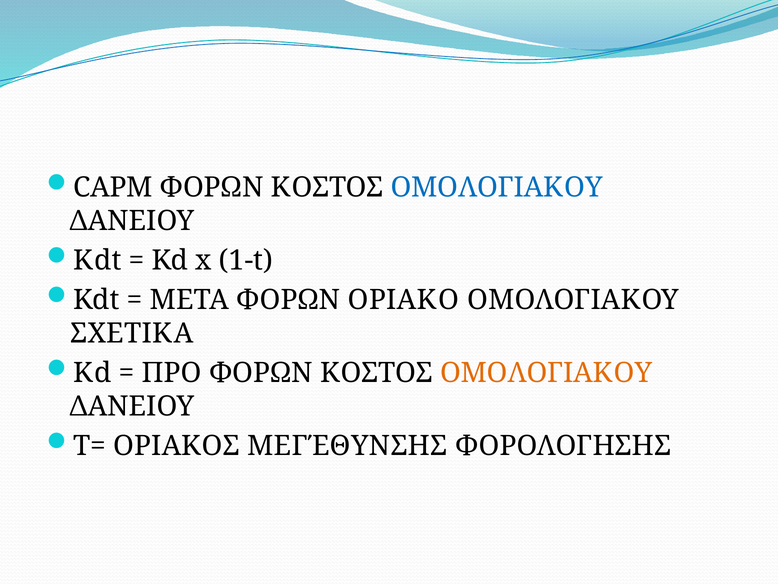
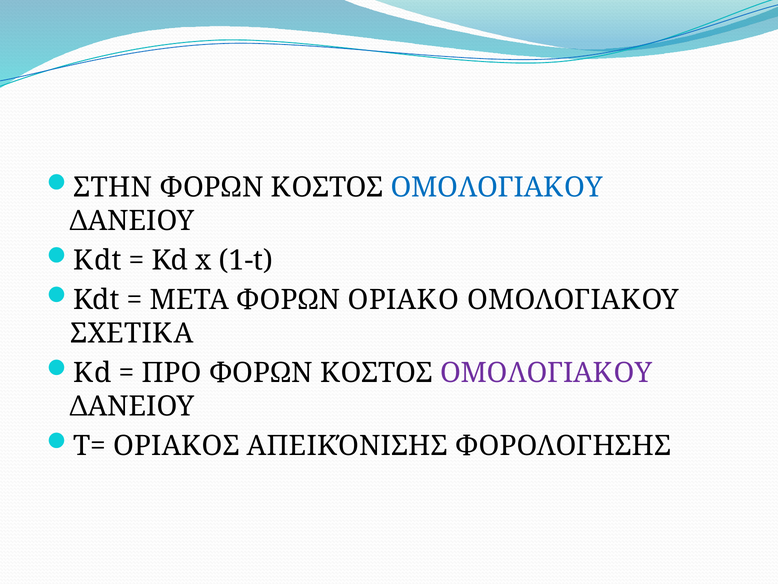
CAPM: CAPM -> ΣΤΗΝ
ΟΜΟΛΟΓΙΑΚΟΥ at (546, 373) colour: orange -> purple
ΜΕΓΈΘΥΝΣΗΣ: ΜΕΓΈΘΥΝΣΗΣ -> ΑΠΕΙΚΌΝΙΣΗΣ
